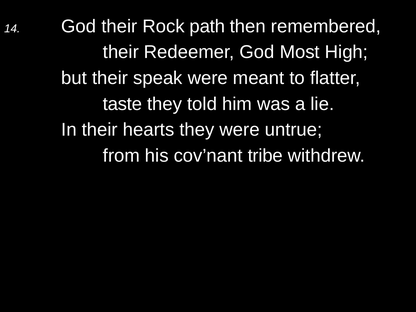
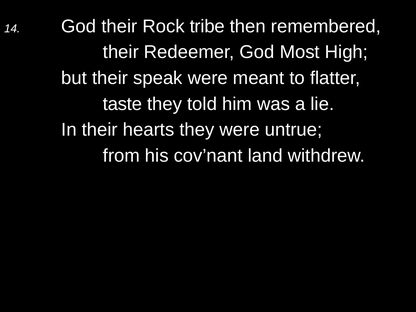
path: path -> tribe
tribe: tribe -> land
